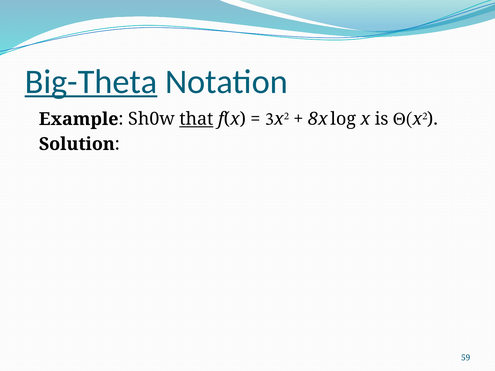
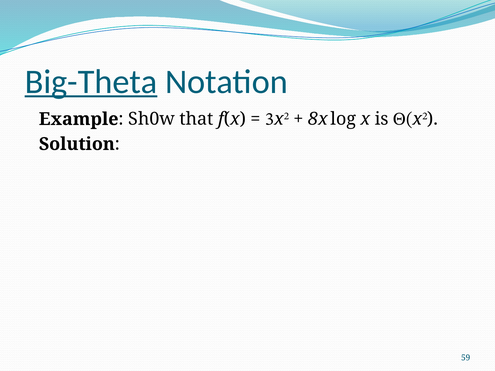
that underline: present -> none
